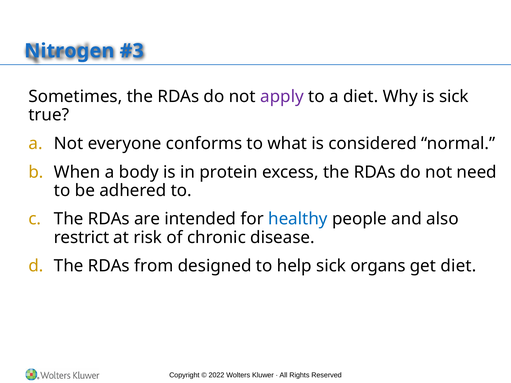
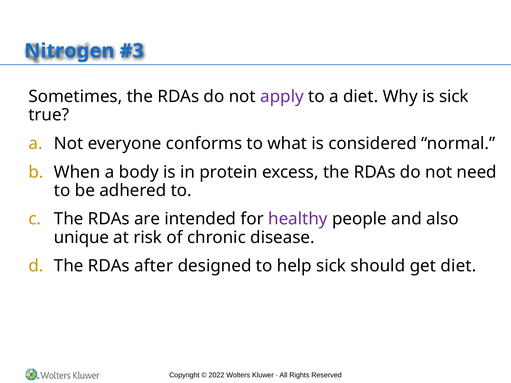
healthy colour: blue -> purple
restrict: restrict -> unique
from: from -> after
organs: organs -> should
